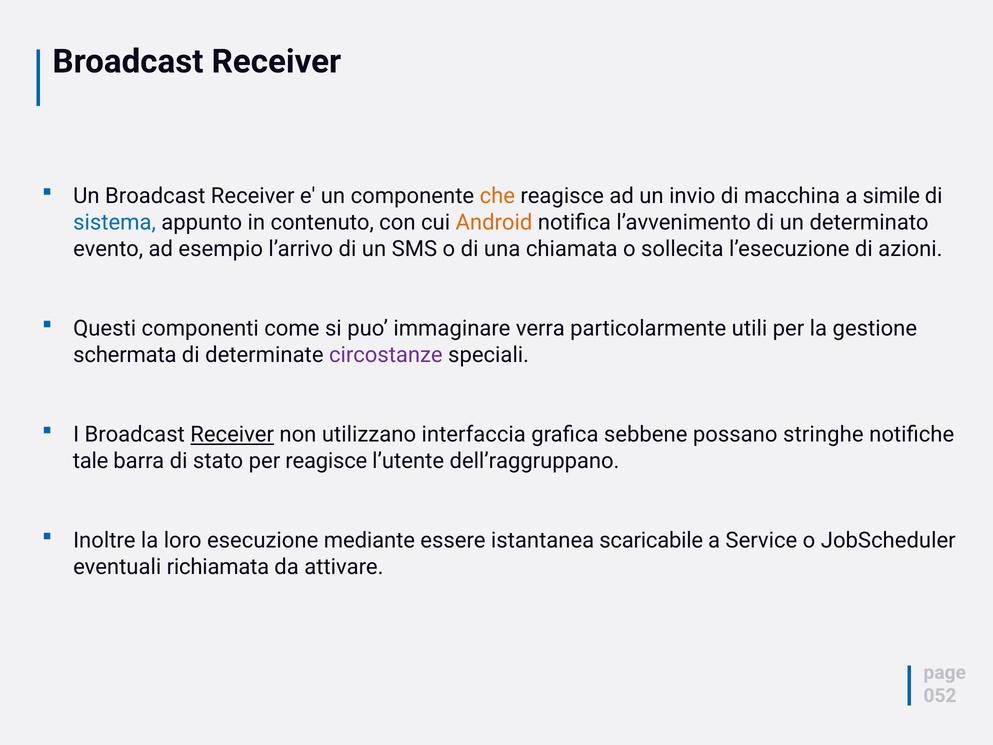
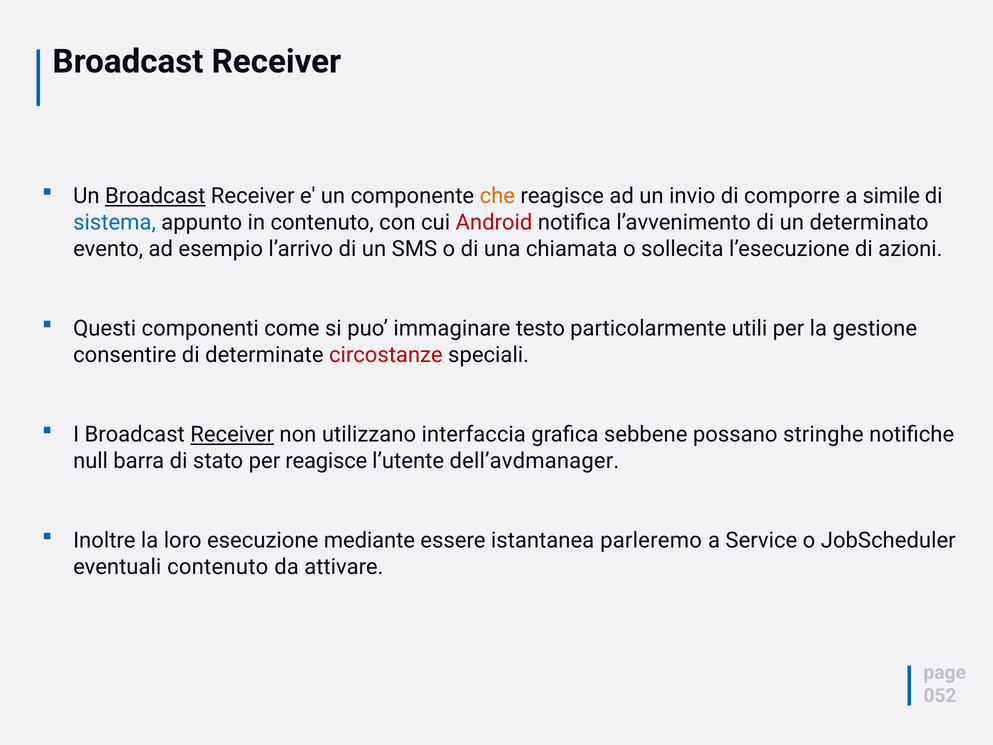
Broadcast at (155, 196) underline: none -> present
macchina: macchina -> comporre
Android colour: orange -> red
verra: verra -> testo
schermata: schermata -> consentire
circostanze colour: purple -> red
tale: tale -> null
dell’raggruppano: dell’raggruppano -> dell’avdmanager
scaricabile: scaricabile -> parleremo
eventuali richiamata: richiamata -> contenuto
